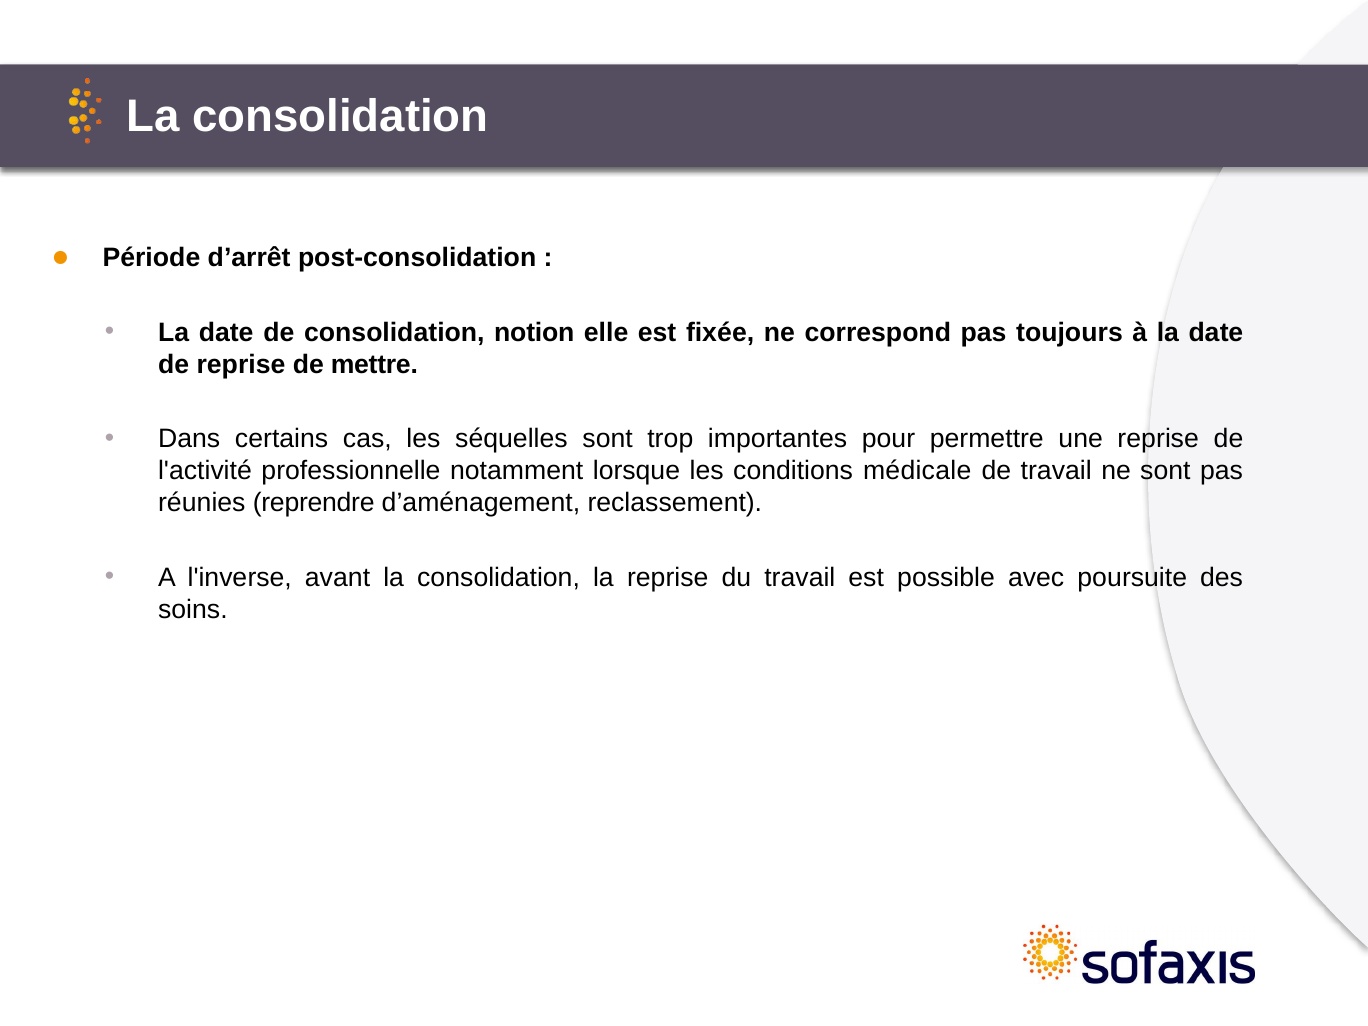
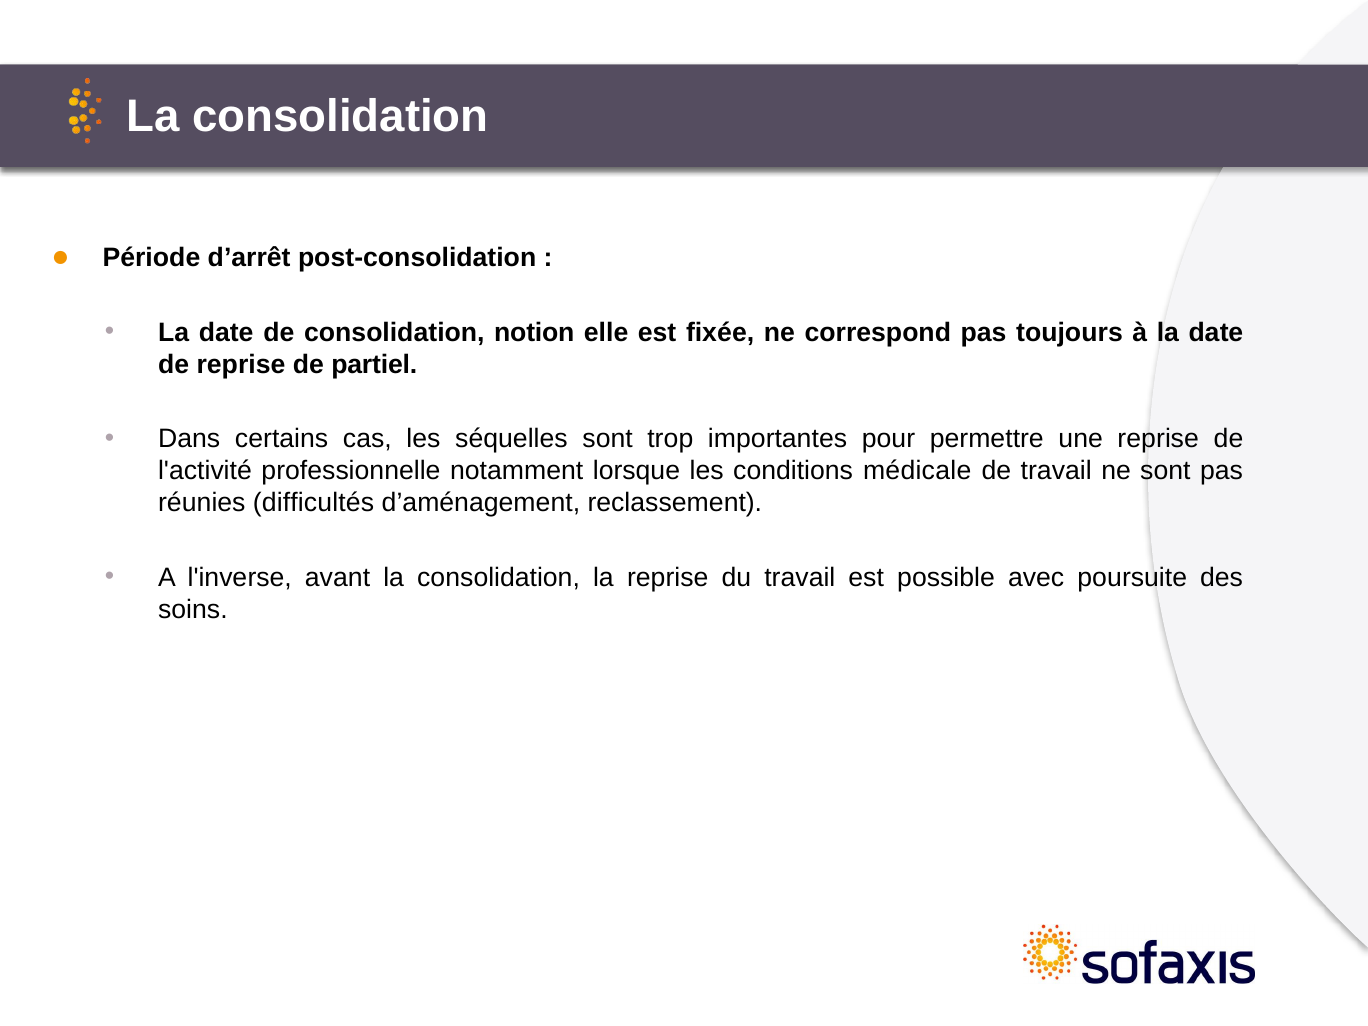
mettre: mettre -> partiel
reprendre: reprendre -> difficultés
